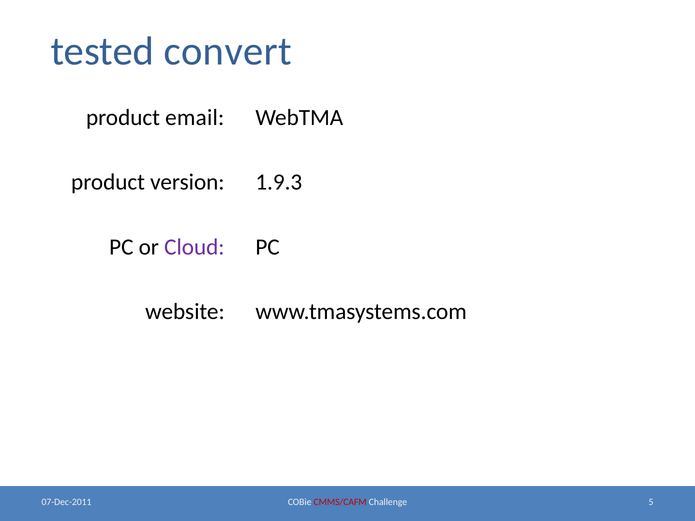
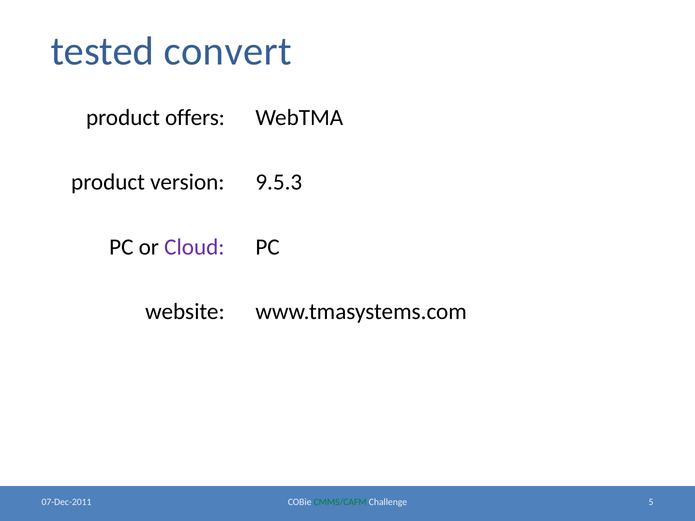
email: email -> offers
1.9.3: 1.9.3 -> 9.5.3
CMMS/CAFM colour: red -> green
